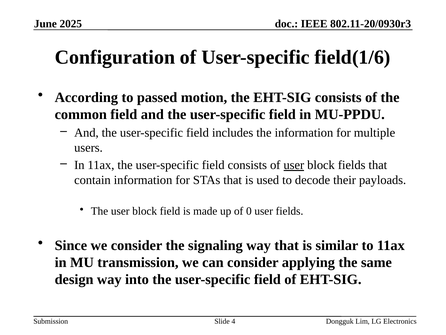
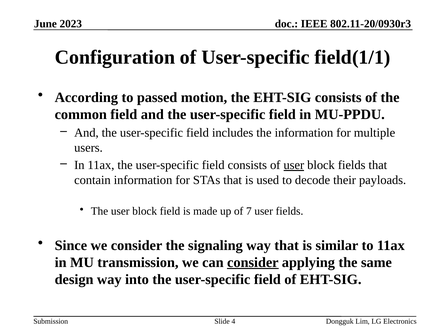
2025: 2025 -> 2023
field(1/6: field(1/6 -> field(1/1
0: 0 -> 7
consider at (253, 262) underline: none -> present
